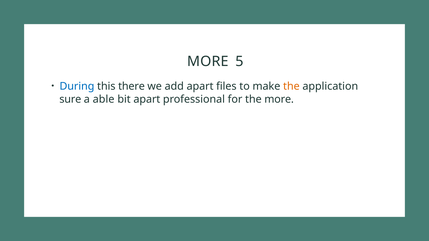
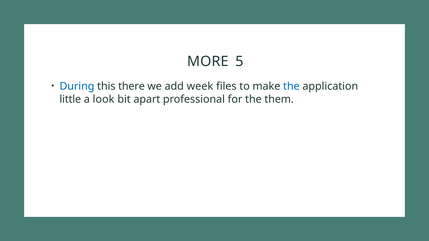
add apart: apart -> week
the at (291, 86) colour: orange -> blue
sure: sure -> little
able: able -> look
the more: more -> them
